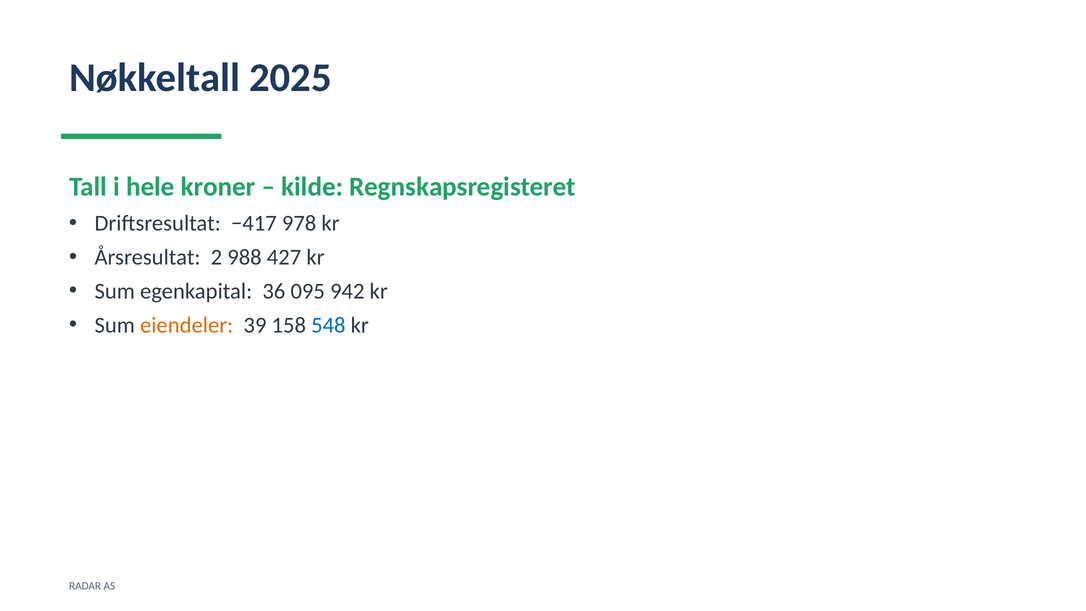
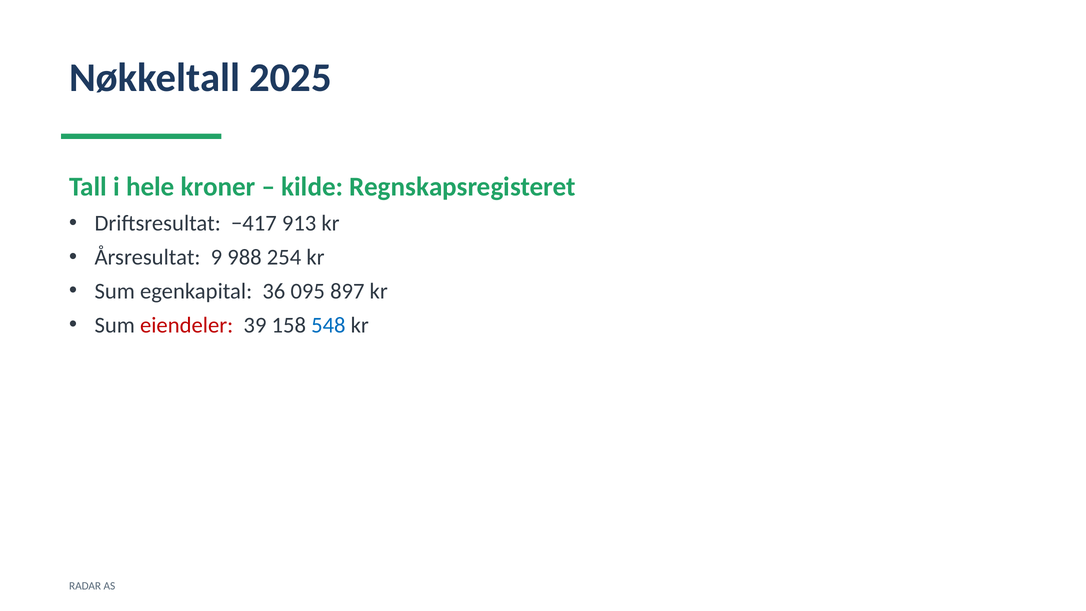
978: 978 -> 913
2: 2 -> 9
427: 427 -> 254
942: 942 -> 897
eiendeler colour: orange -> red
